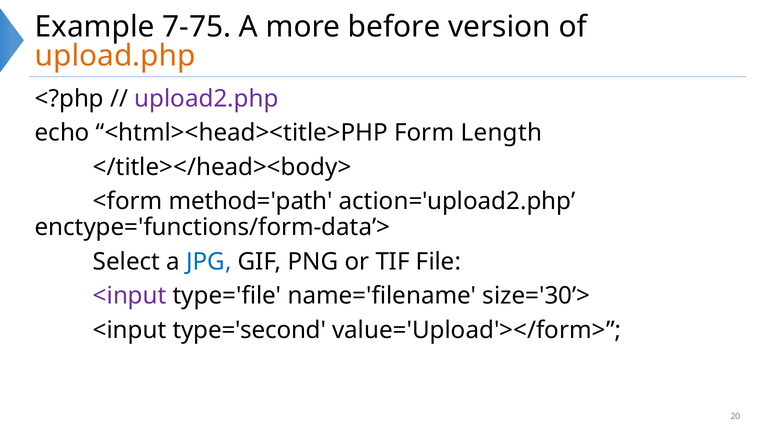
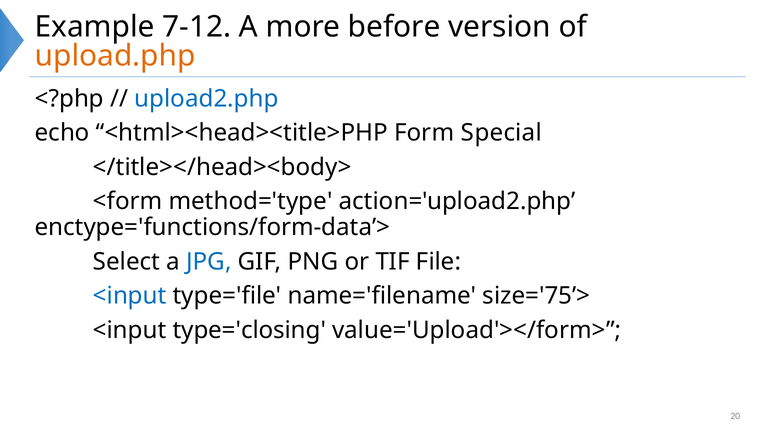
7-75: 7-75 -> 7-12
upload2.php colour: purple -> blue
Length: Length -> Special
method='path: method='path -> method='type
<input at (130, 296) colour: purple -> blue
size='30’>: size='30’> -> size='75’>
type='second: type='second -> type='closing
